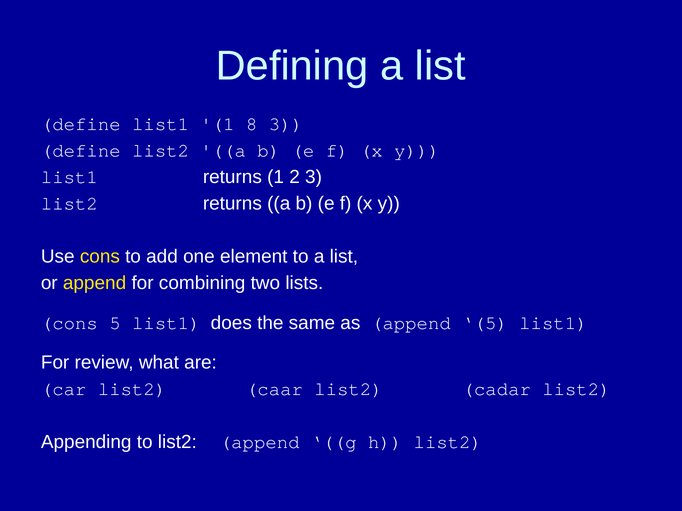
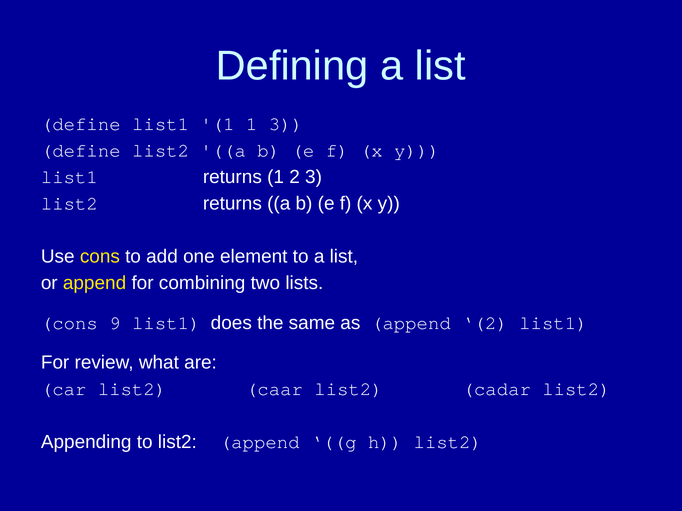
1 8: 8 -> 1
cons 5: 5 -> 9
append 5: 5 -> 2
